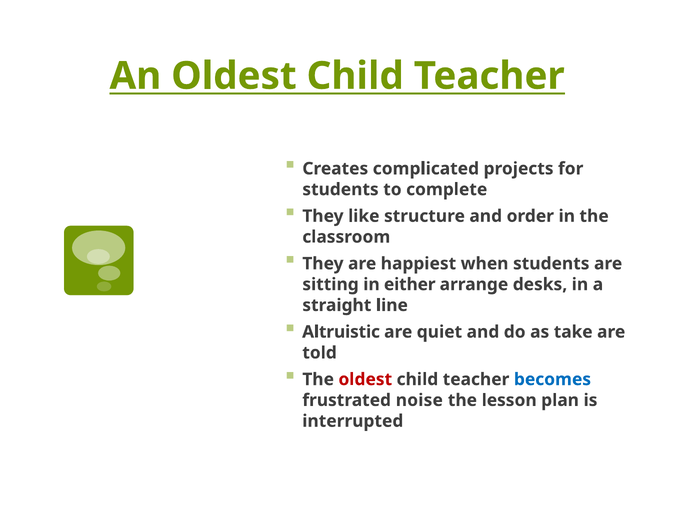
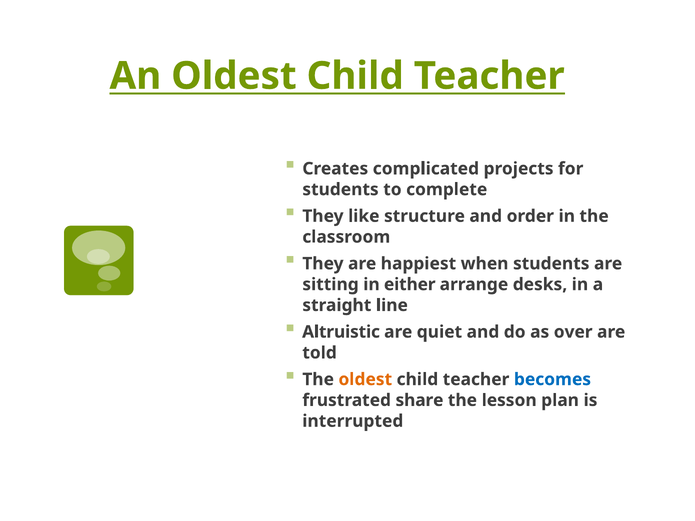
take: take -> over
oldest at (365, 380) colour: red -> orange
noise: noise -> share
